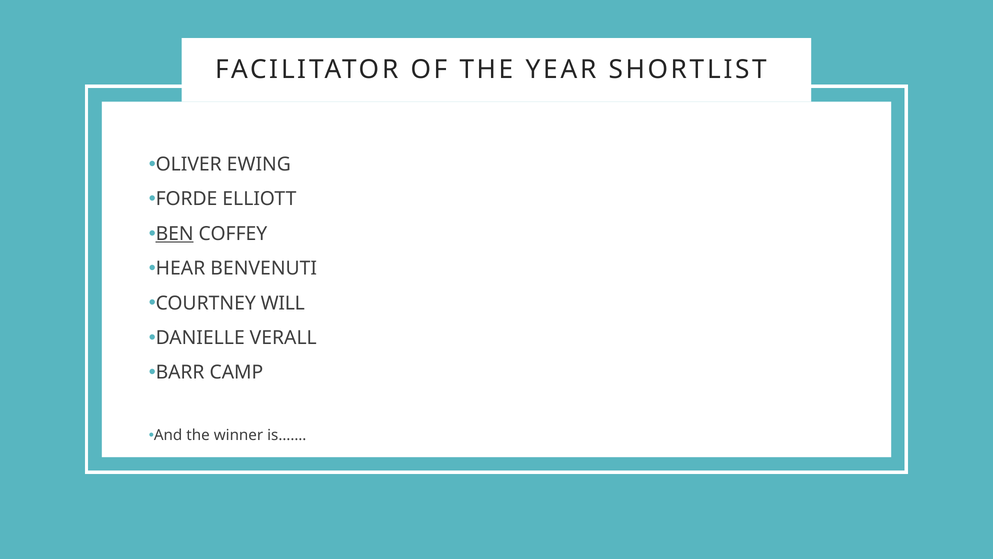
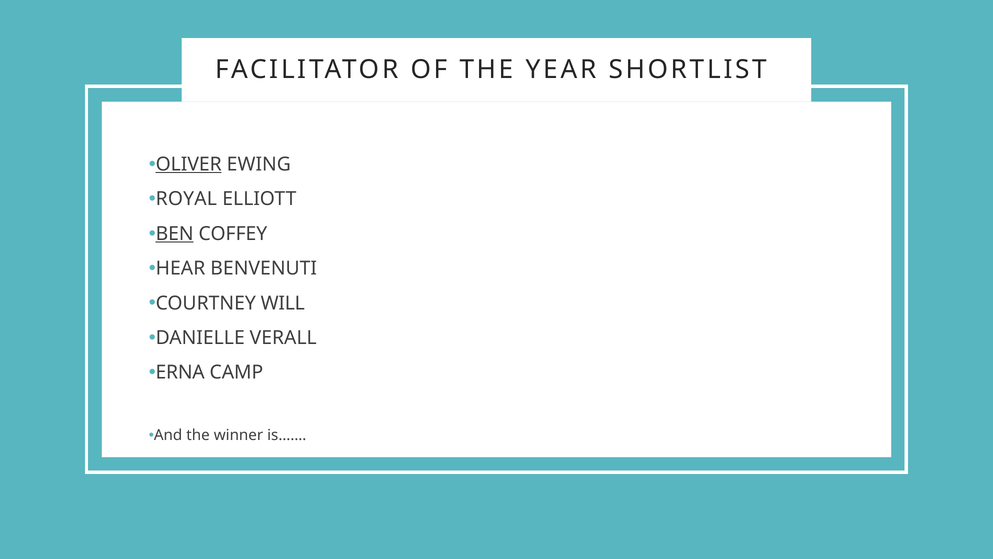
OLIVER underline: none -> present
FORDE: FORDE -> ROYAL
BARR: BARR -> ERNA
